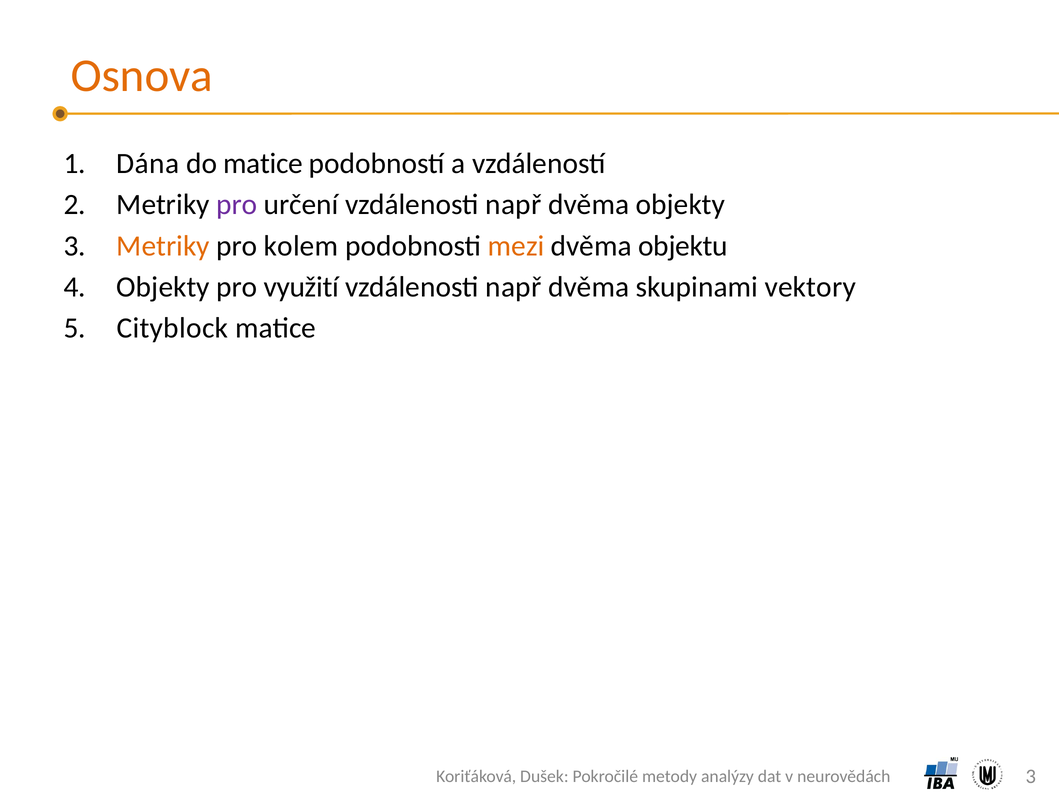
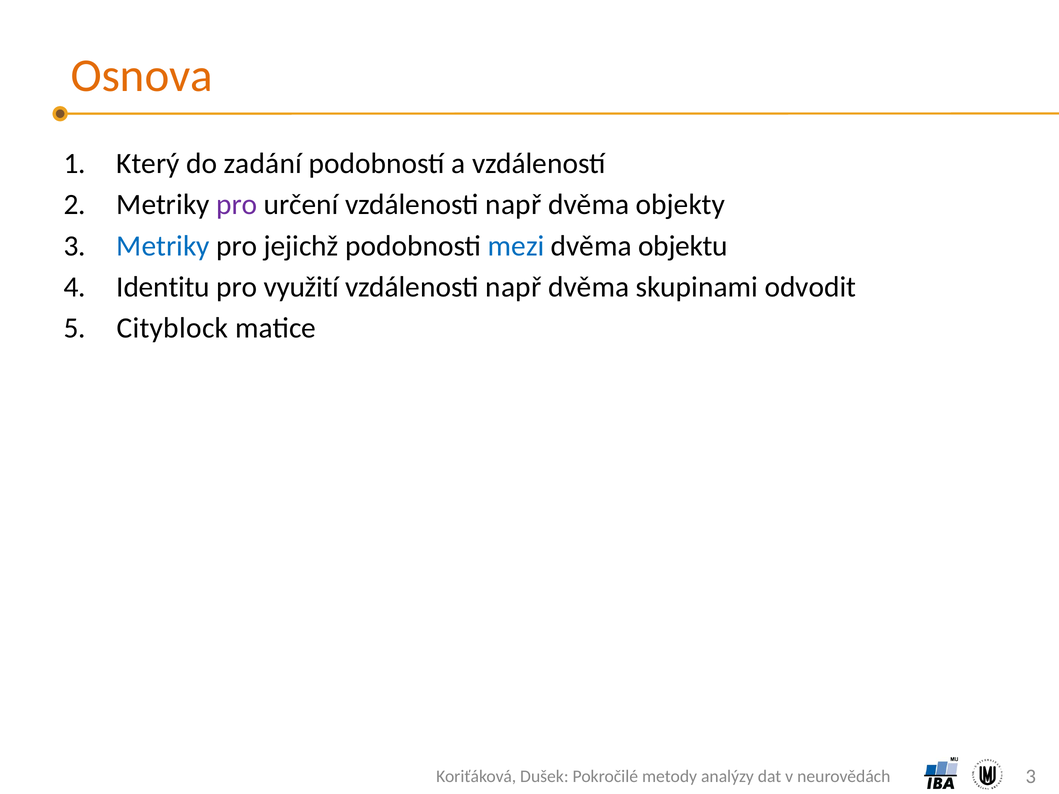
Dána: Dána -> Který
do matice: matice -> zadání
Metriky at (163, 246) colour: orange -> blue
kolem: kolem -> jejichž
mezi colour: orange -> blue
Objekty at (163, 287): Objekty -> Identitu
vektory: vektory -> odvodit
